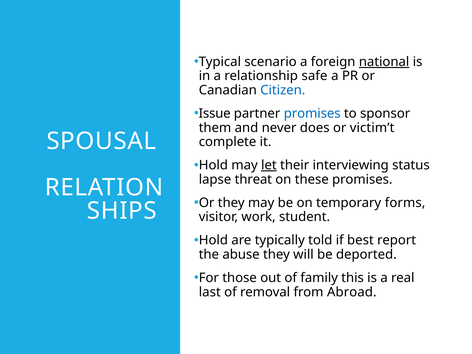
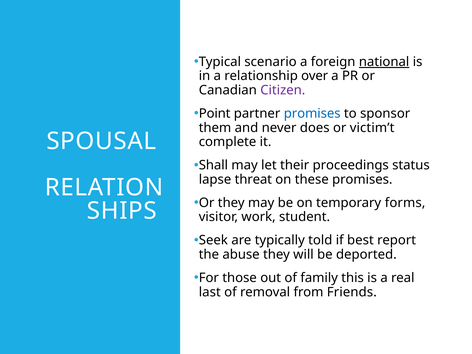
safe: safe -> over
Citizen colour: blue -> purple
Issue: Issue -> Point
Hold at (213, 165): Hold -> Shall
let underline: present -> none
interviewing: interviewing -> proceedings
Hold at (213, 240): Hold -> Seek
Abroad: Abroad -> Friends
